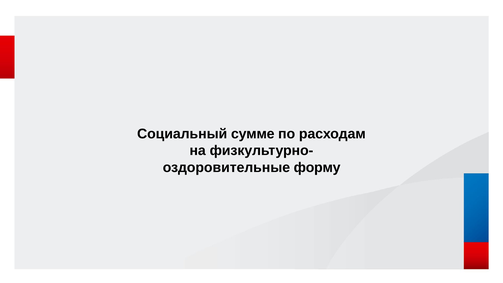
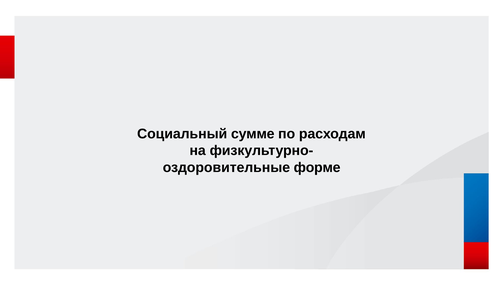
форму: форму -> форме
